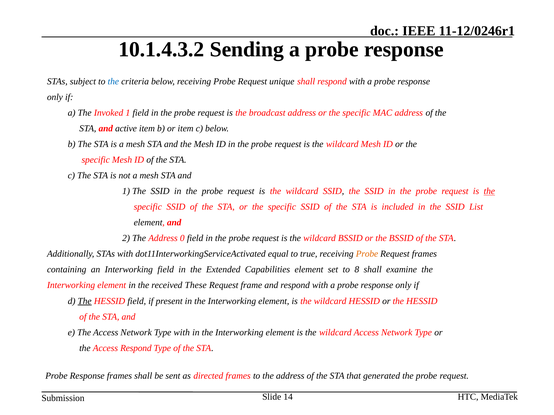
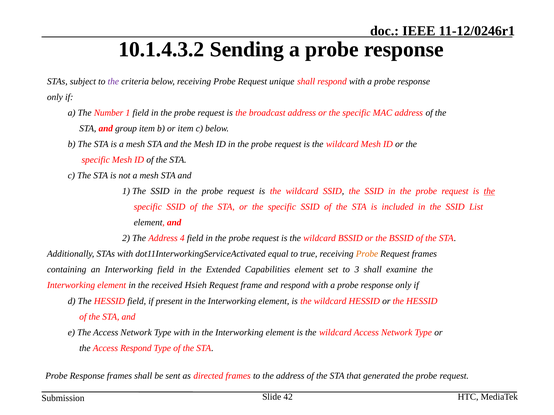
the at (113, 81) colour: blue -> purple
Invoked: Invoked -> Number
active: active -> group
0: 0 -> 4
8: 8 -> 3
These: These -> Hsieh
The at (85, 301) underline: present -> none
14: 14 -> 42
